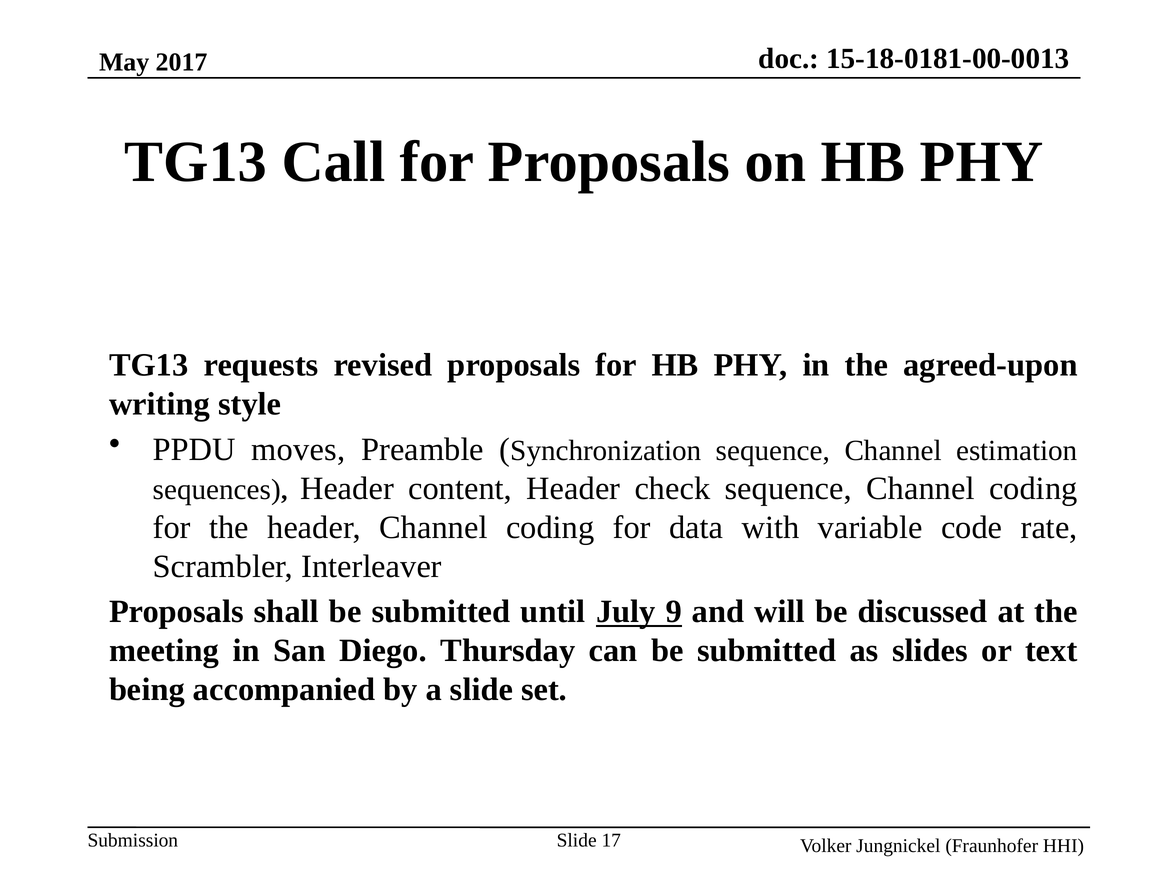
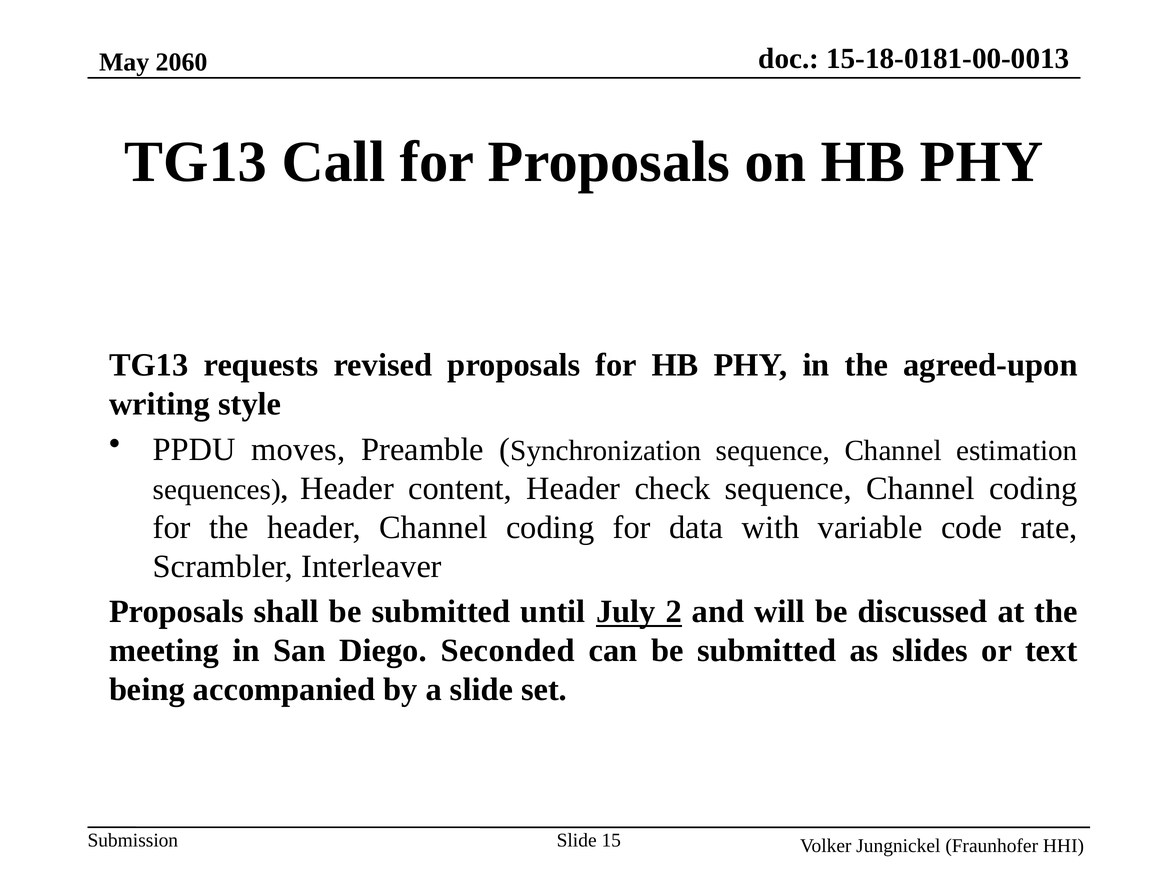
2017: 2017 -> 2060
9: 9 -> 2
Thursday: Thursday -> Seconded
17: 17 -> 15
